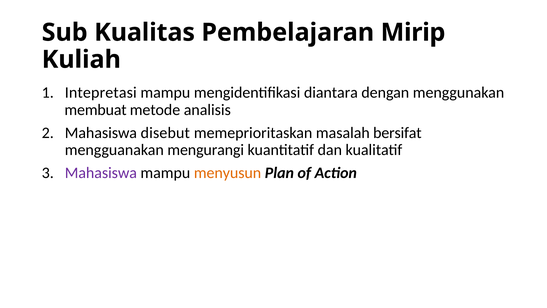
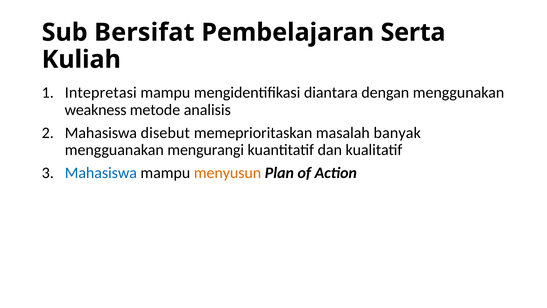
Kualitas: Kualitas -> Bersifat
Mirip: Mirip -> Serta
membuat: membuat -> weakness
bersifat: bersifat -> banyak
Mahasiswa at (101, 173) colour: purple -> blue
